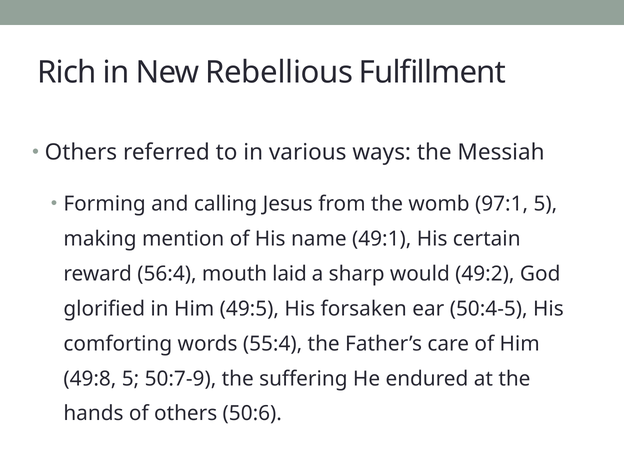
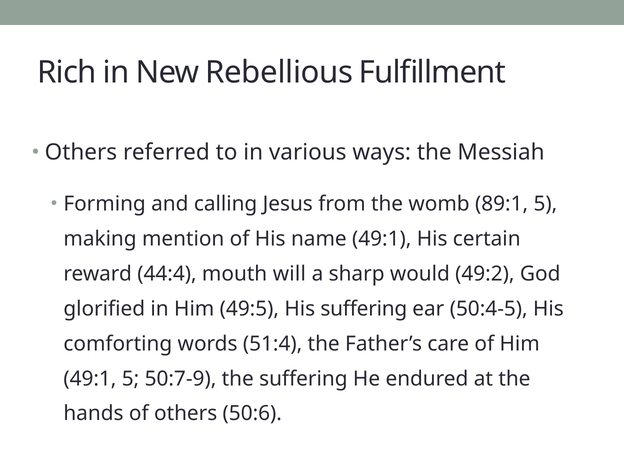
97:1: 97:1 -> 89:1
56:4: 56:4 -> 44:4
laid: laid -> will
His forsaken: forsaken -> suffering
55:4: 55:4 -> 51:4
49:8 at (90, 379): 49:8 -> 49:1
